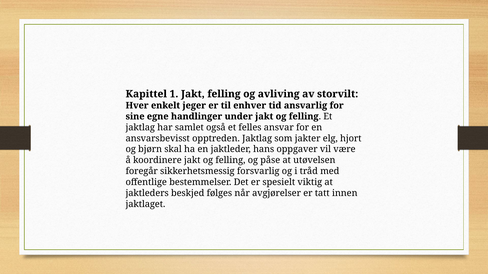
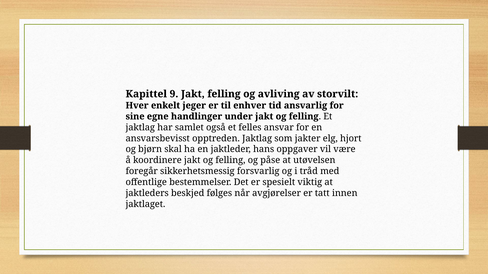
1: 1 -> 9
